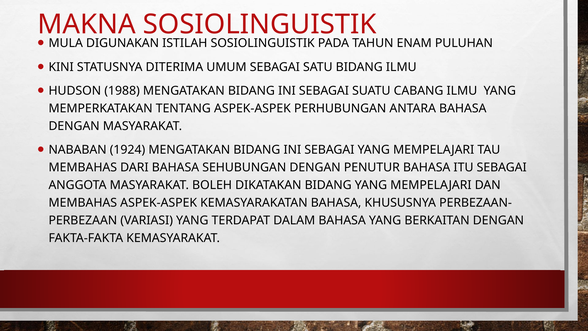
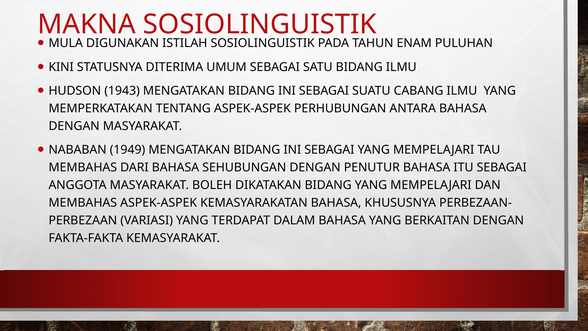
1988: 1988 -> 1943
1924: 1924 -> 1949
